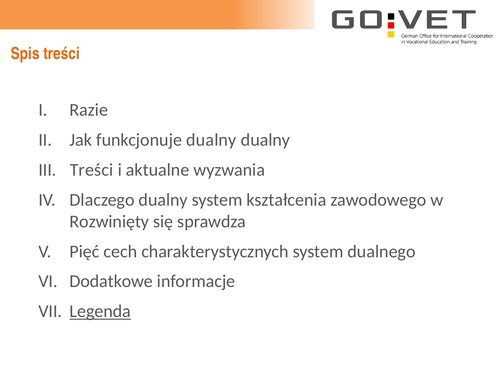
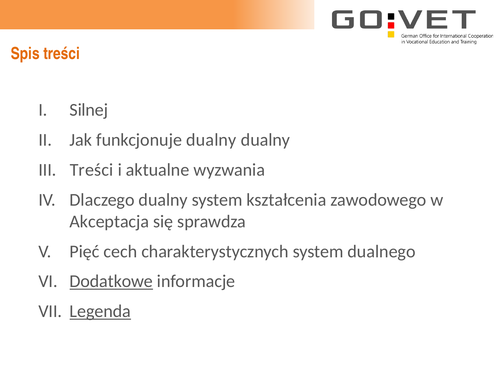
Razie: Razie -> Silnej
Rozwinięty: Rozwinięty -> Akceptacja
Dodatkowe underline: none -> present
